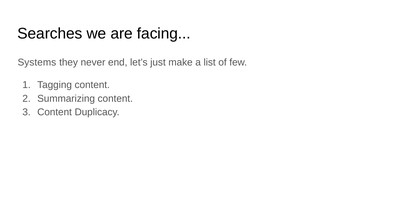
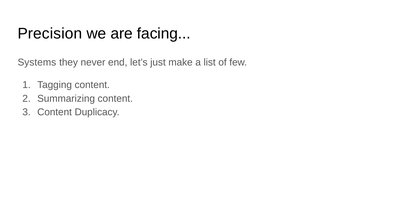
Searches: Searches -> Precision
